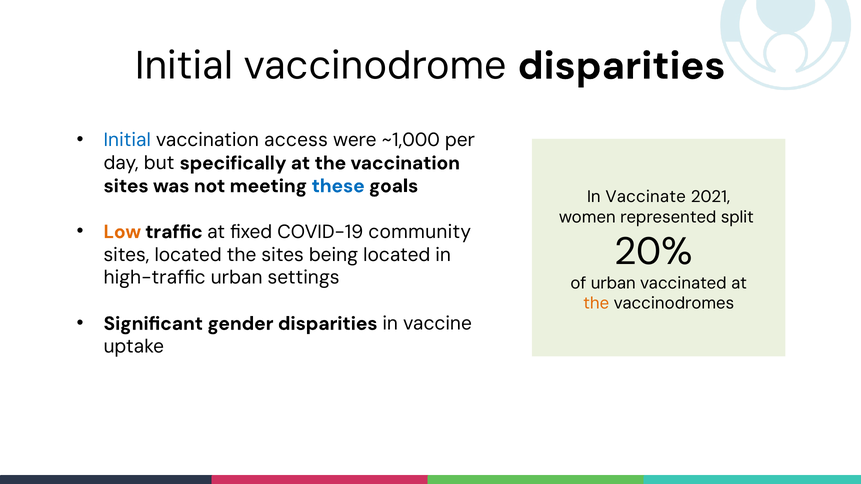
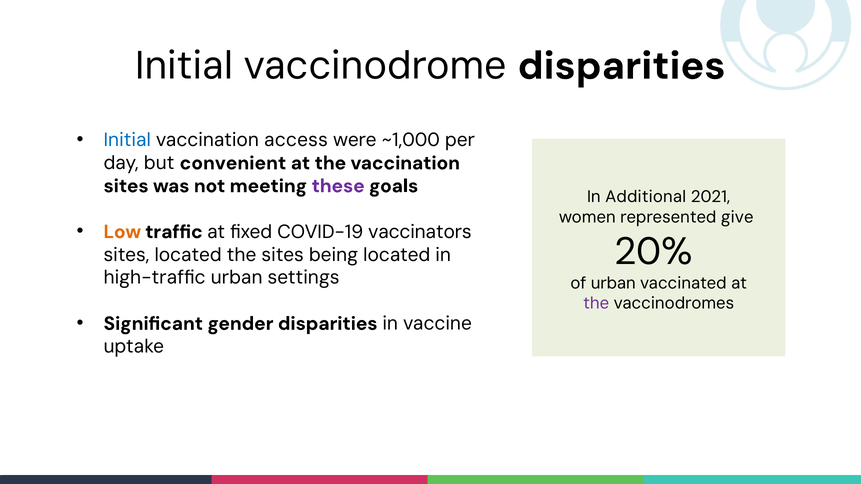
specifically: specifically -> convenient
these colour: blue -> purple
Vaccinate: Vaccinate -> Additional
split: split -> give
community: community -> vaccinators
the at (596, 303) colour: orange -> purple
